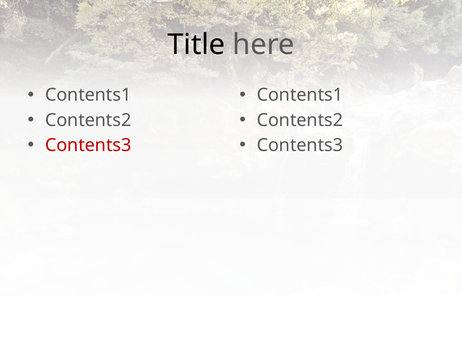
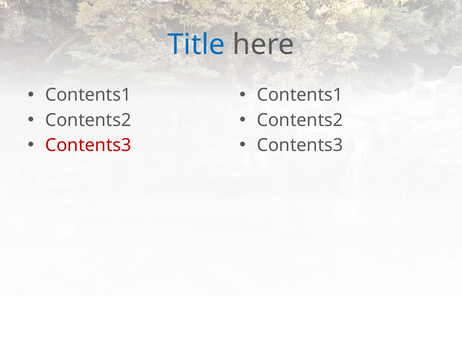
Title colour: black -> blue
